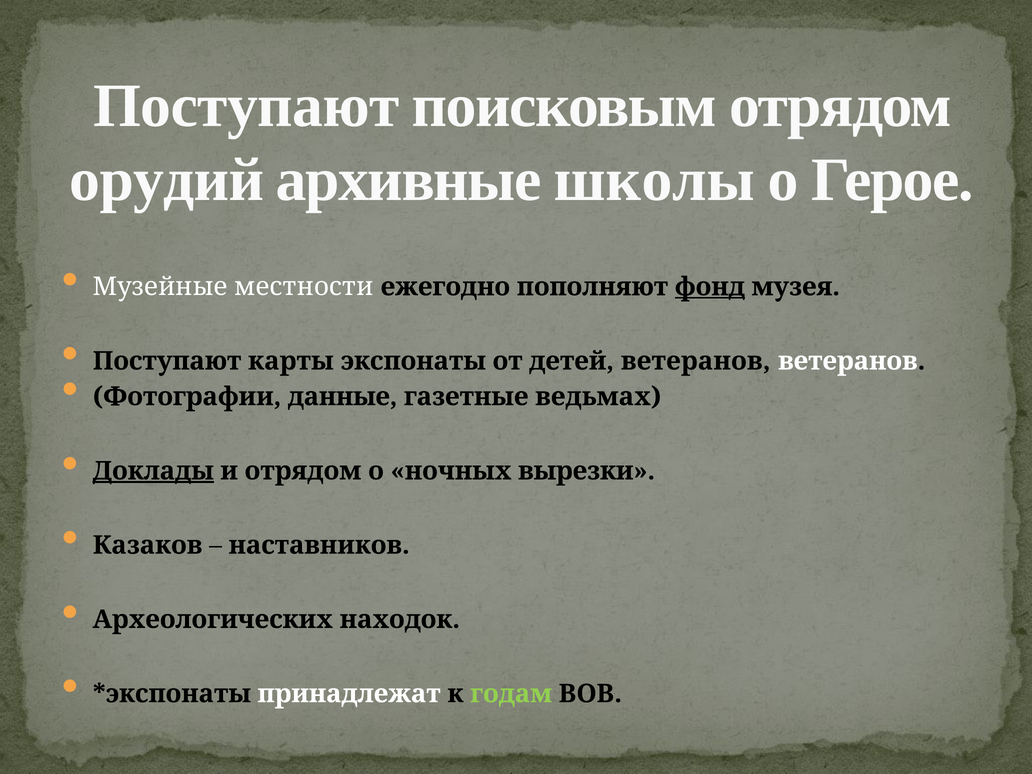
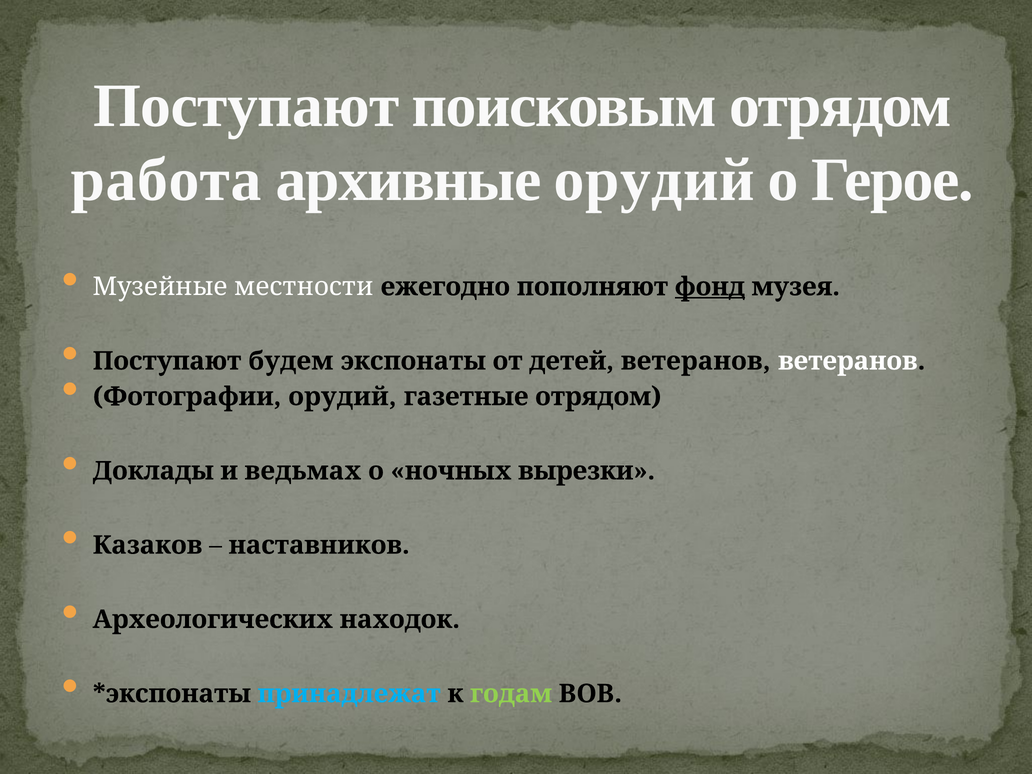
орудий: орудий -> работа
архивные школы: школы -> орудий
карты: карты -> будем
Фотографии данные: данные -> орудий
газетные ведьмах: ведьмах -> отрядом
Доклады underline: present -> none
и отрядом: отрядом -> ведьмах
принадлежат colour: white -> light blue
